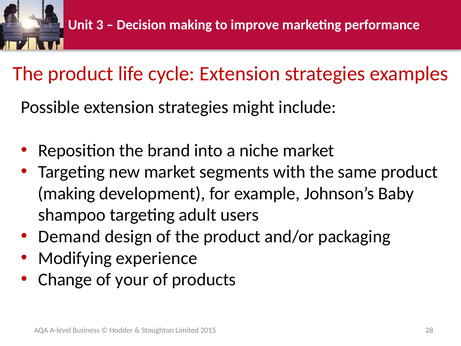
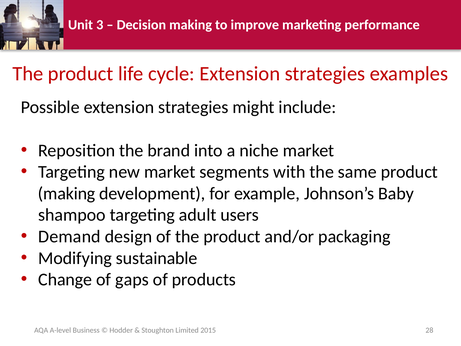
experience: experience -> sustainable
your: your -> gaps
